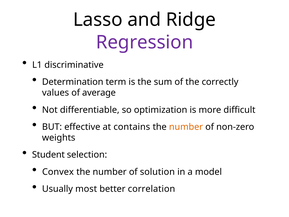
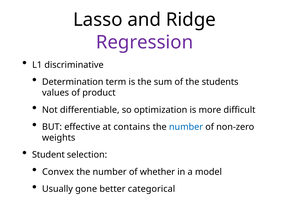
correctly: correctly -> students
average: average -> product
number at (186, 127) colour: orange -> blue
solution: solution -> whether
most: most -> gone
correlation: correlation -> categorical
